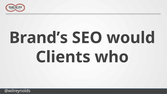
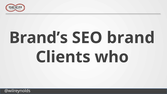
would: would -> brand
